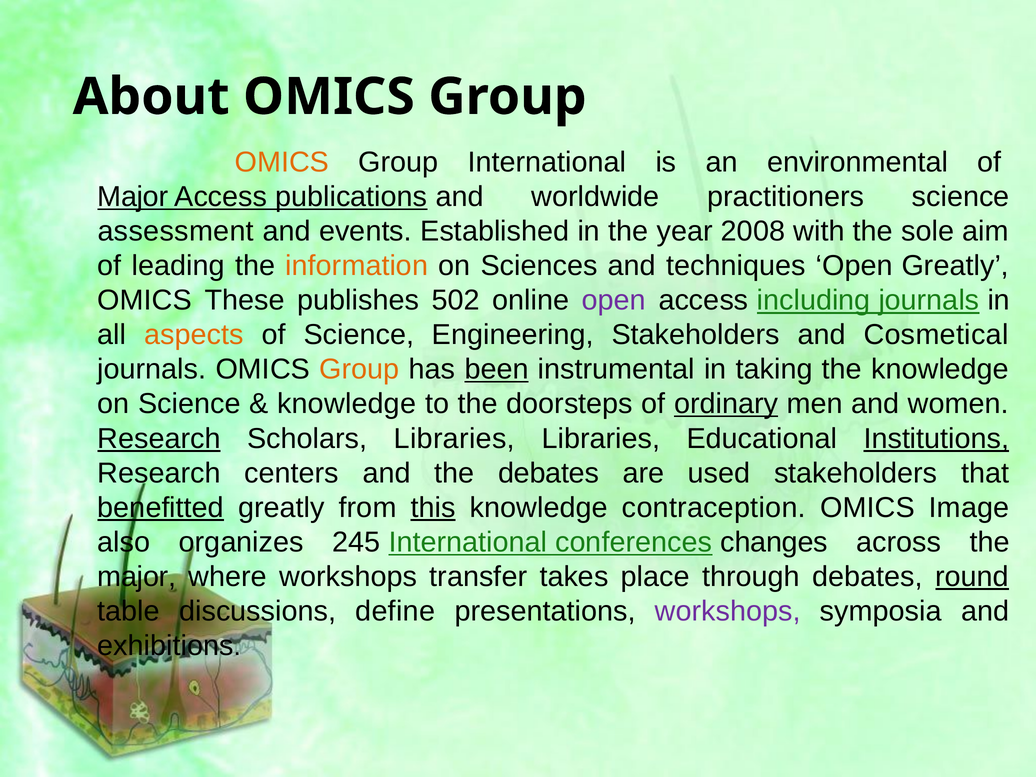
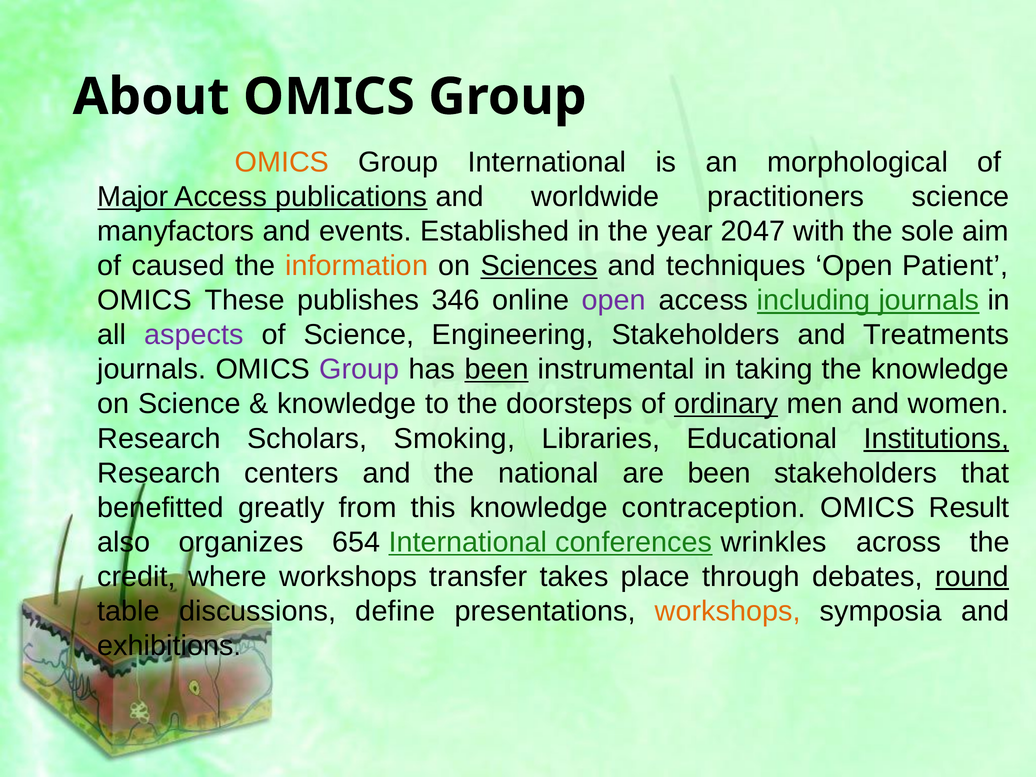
environmental: environmental -> morphological
assessment: assessment -> manyfactors
2008: 2008 -> 2047
leading: leading -> caused
Sciences underline: none -> present
Open Greatly: Greatly -> Patient
502: 502 -> 346
aspects colour: orange -> purple
Cosmetical: Cosmetical -> Treatments
Group at (359, 369) colour: orange -> purple
Research at (159, 439) underline: present -> none
Scholars Libraries: Libraries -> Smoking
the debates: debates -> national
are used: used -> been
benefitted underline: present -> none
this underline: present -> none
Image: Image -> Result
245: 245 -> 654
changes: changes -> wrinkles
major at (137, 577): major -> credit
workshops at (728, 611) colour: purple -> orange
